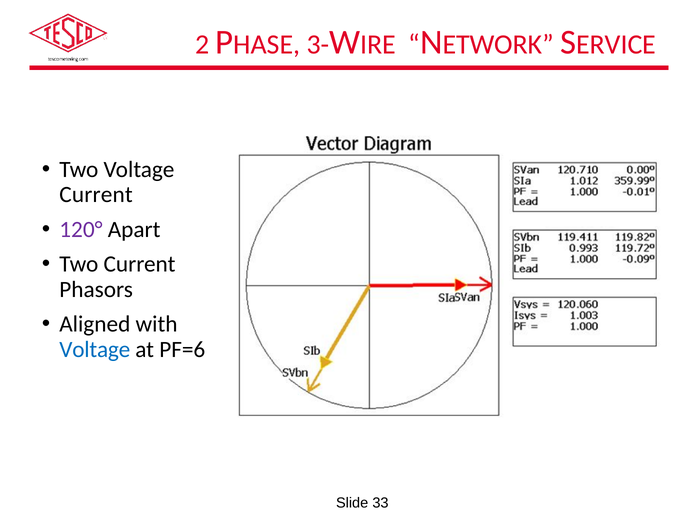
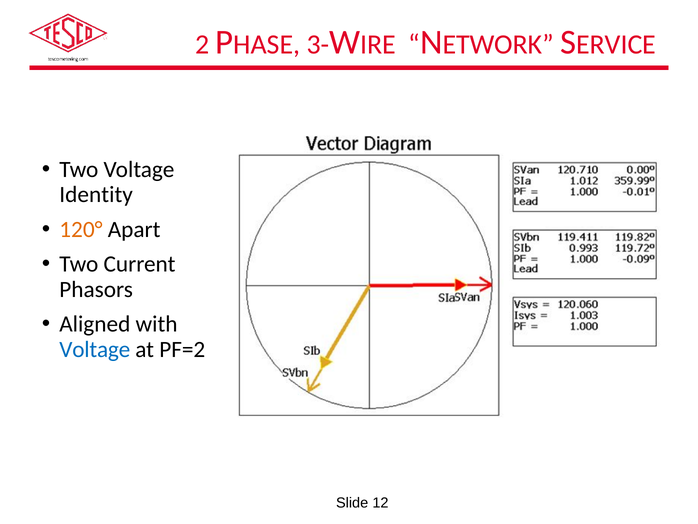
Current at (96, 194): Current -> Identity
120° colour: purple -> orange
PF=6: PF=6 -> PF=2
33: 33 -> 12
